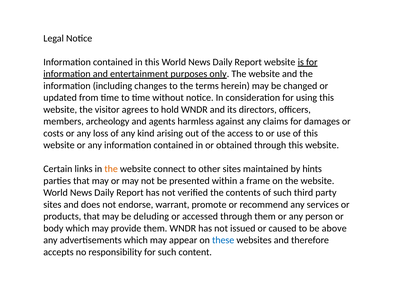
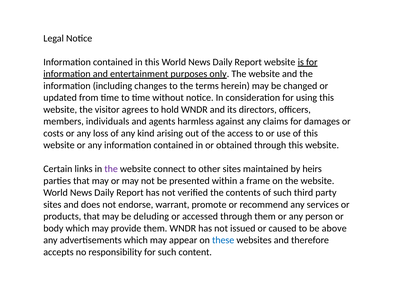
archeology: archeology -> individuals
the at (111, 169) colour: orange -> purple
hints: hints -> heirs
